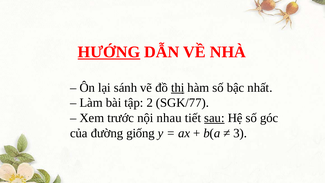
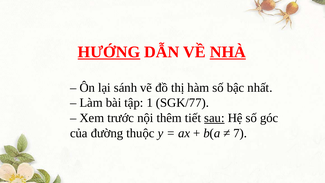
NHÀ underline: none -> present
thị underline: present -> none
2: 2 -> 1
nhau: nhau -> thêm
giống: giống -> thuộc
3: 3 -> 7
